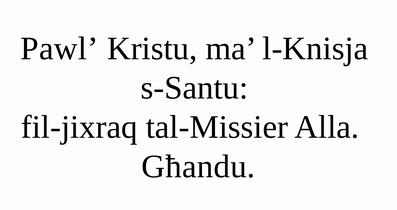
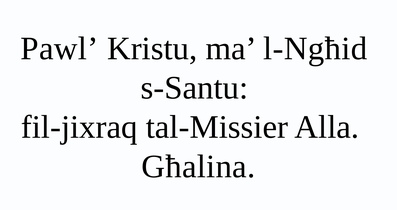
l-Knisja: l-Knisja -> l-Ngħid
Għandu: Għandu -> Għalina
